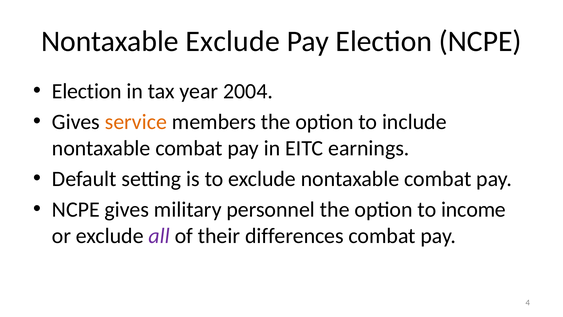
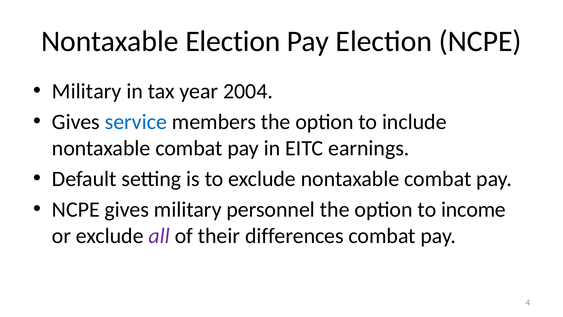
Nontaxable Exclude: Exclude -> Election
Election at (87, 91): Election -> Military
service colour: orange -> blue
